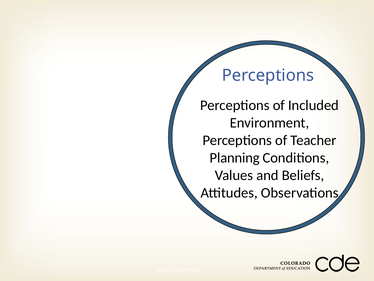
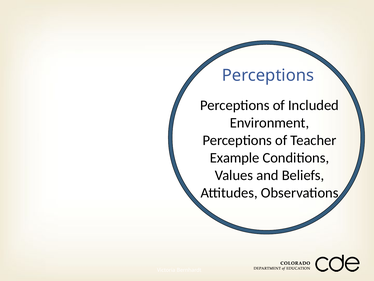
Planning: Planning -> Example
